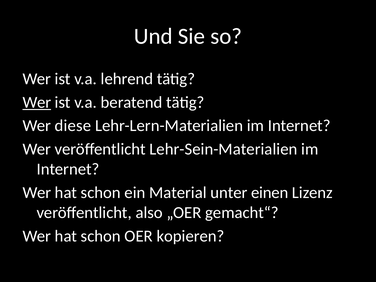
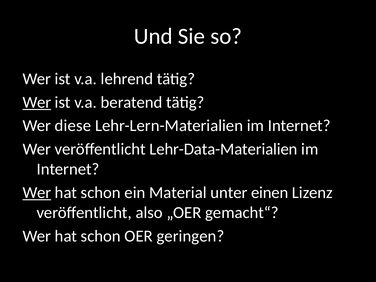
Lehr-Sein-Materialien: Lehr-Sein-Materialien -> Lehr-Data-Materialien
Wer at (37, 193) underline: none -> present
kopieren: kopieren -> geringen
